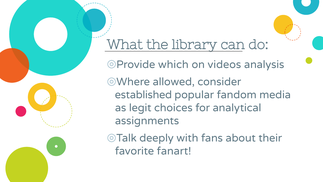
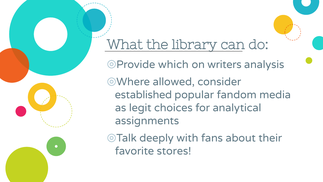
videos: videos -> writers
fanart: fanart -> stores
